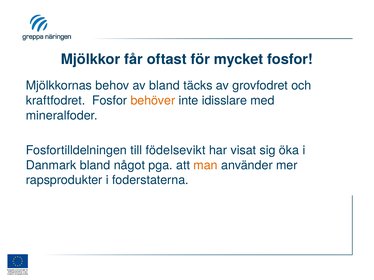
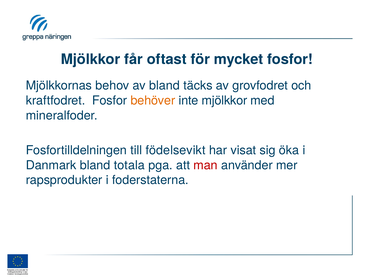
inte idisslare: idisslare -> mjölkkor
något: något -> totala
man colour: orange -> red
